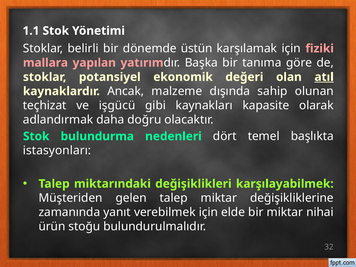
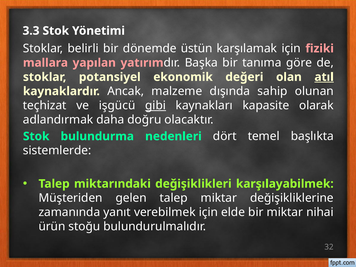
1.1: 1.1 -> 3.3
gibi underline: none -> present
istasyonları: istasyonları -> sistemlerde
